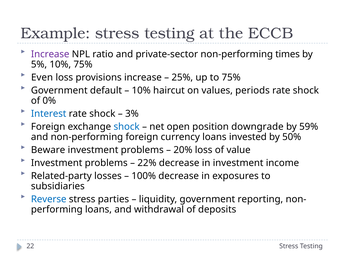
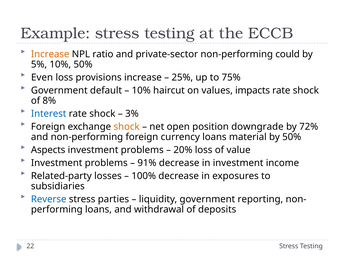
Increase at (50, 54) colour: purple -> orange
times: times -> could
10% 75%: 75% -> 50%
periods: periods -> impacts
0%: 0% -> 8%
shock at (127, 127) colour: blue -> orange
59%: 59% -> 72%
invested: invested -> material
Beware: Beware -> Aspects
22%: 22% -> 91%
